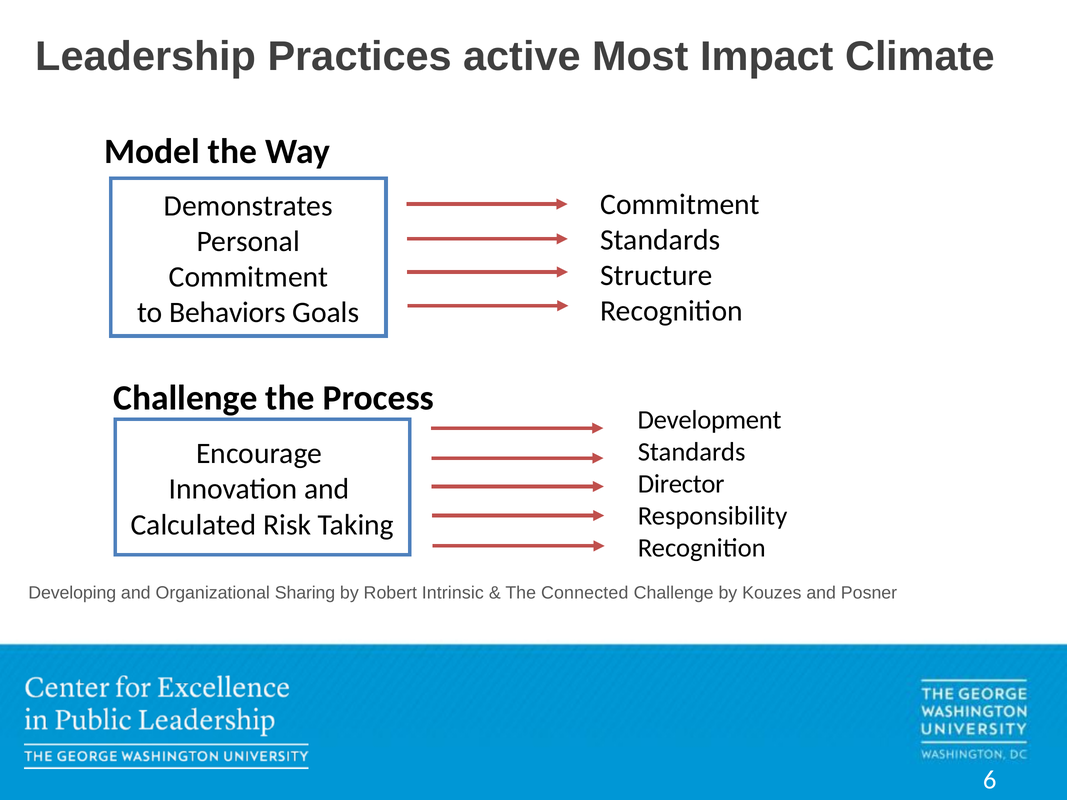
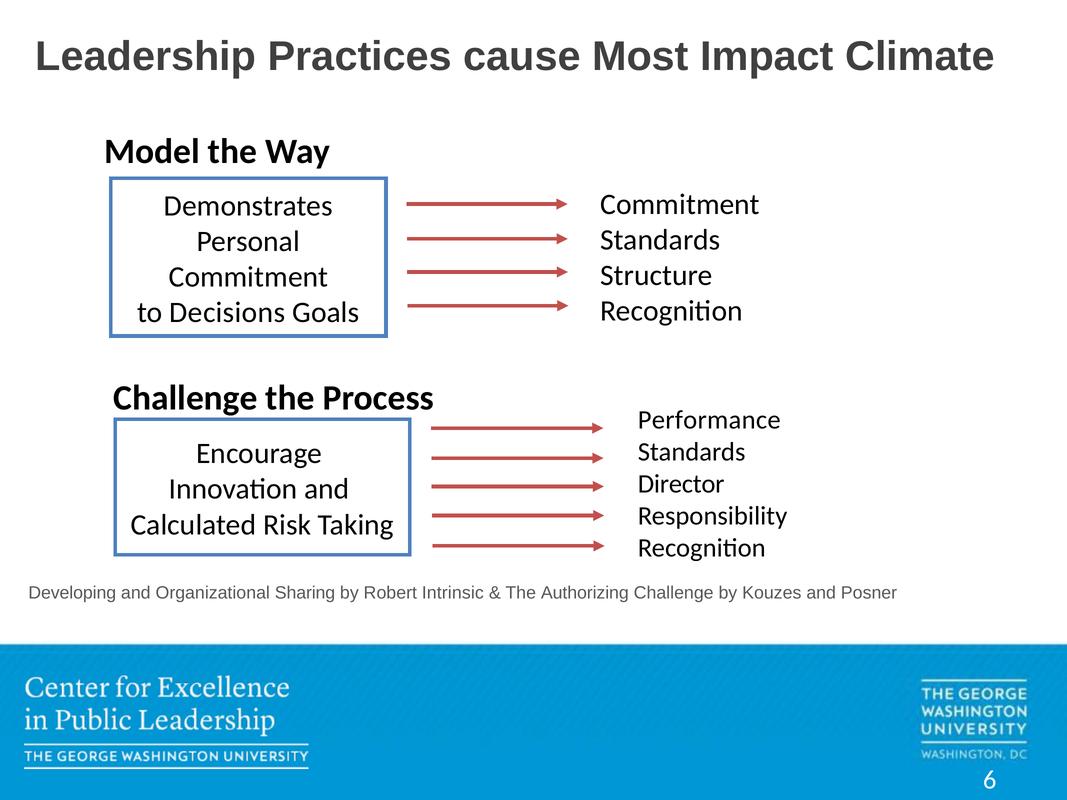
active: active -> cause
Behaviors: Behaviors -> Decisions
Development: Development -> Performance
Connected: Connected -> Authorizing
